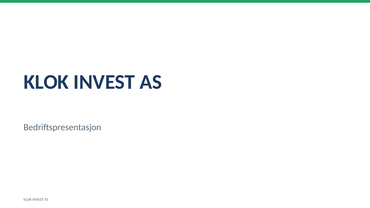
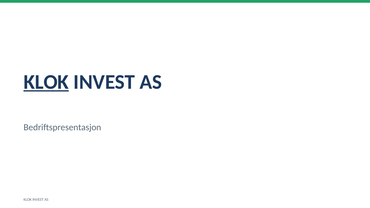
KLOK at (46, 82) underline: none -> present
